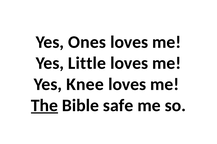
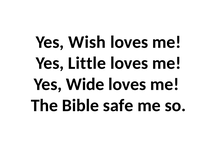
Ones: Ones -> Wish
Knee: Knee -> Wide
The underline: present -> none
